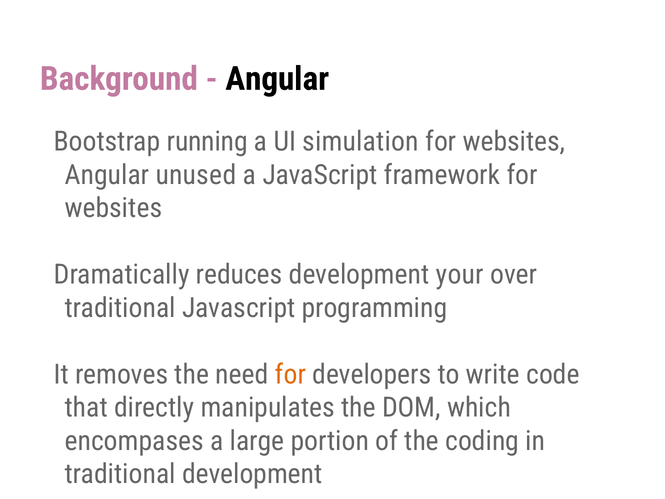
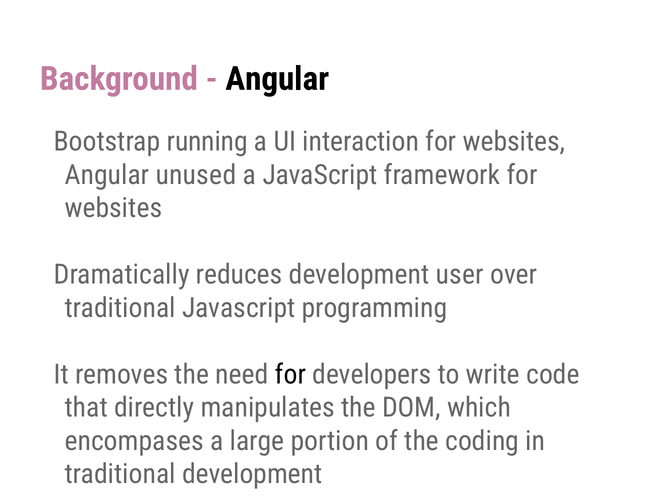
simulation: simulation -> interaction
your: your -> user
for at (290, 374) colour: orange -> black
